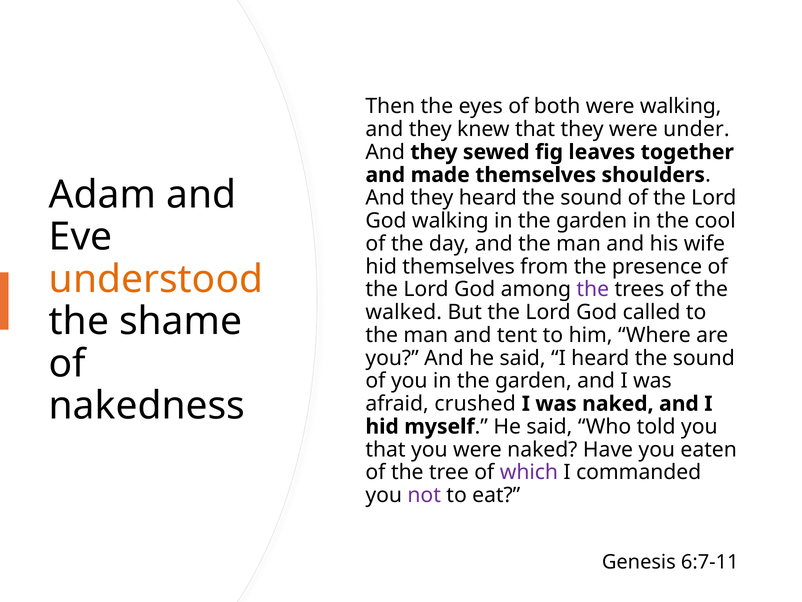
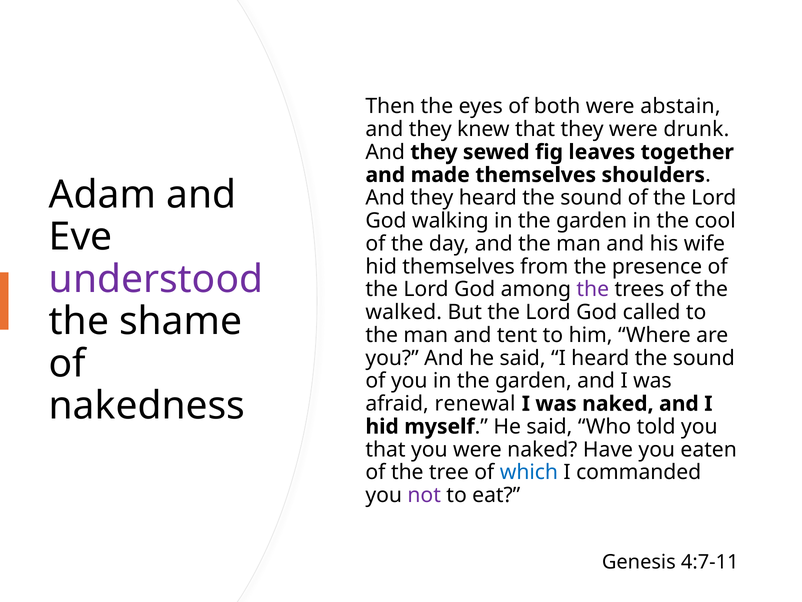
were walking: walking -> abstain
under: under -> drunk
understood colour: orange -> purple
crushed: crushed -> renewal
which colour: purple -> blue
6:7-11: 6:7-11 -> 4:7-11
